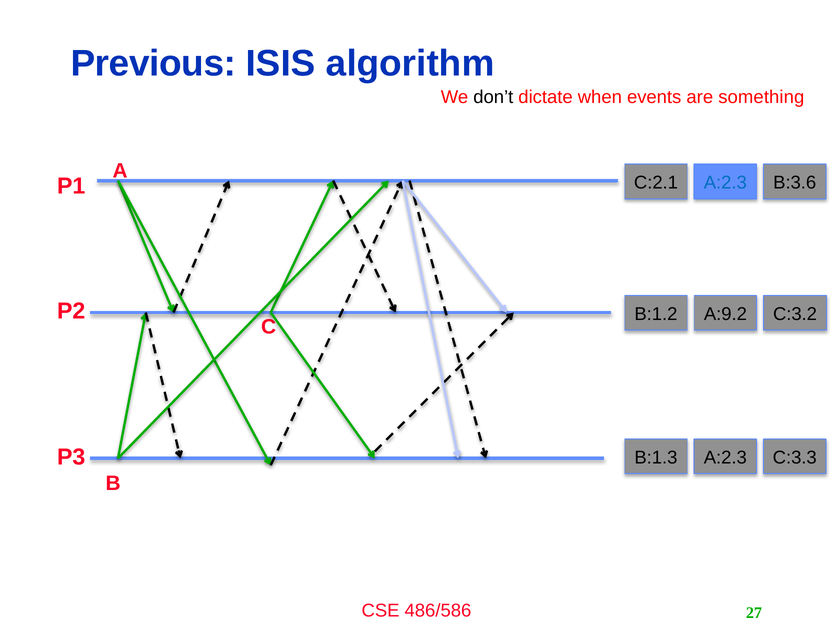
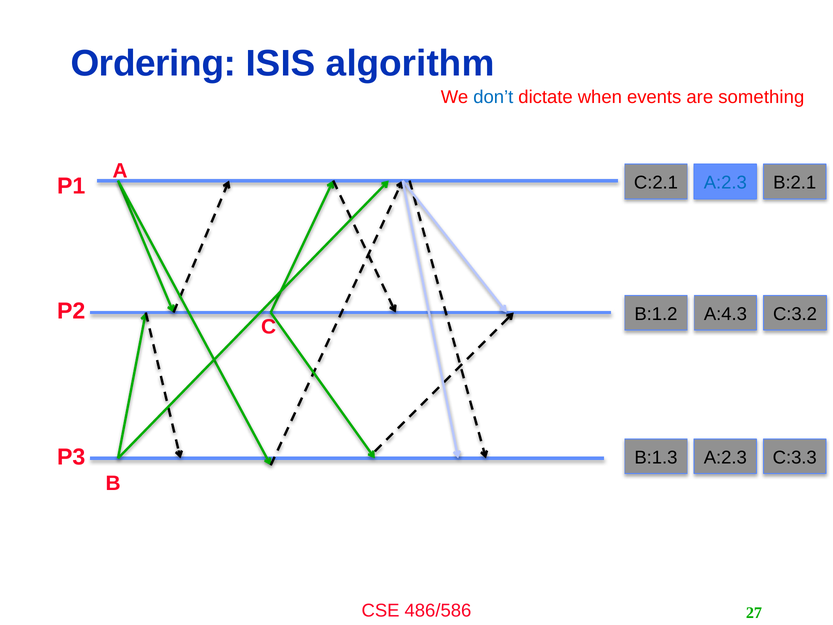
Previous: Previous -> Ordering
don’t colour: black -> blue
B:3.6: B:3.6 -> B:2.1
A:9.2: A:9.2 -> A:4.3
